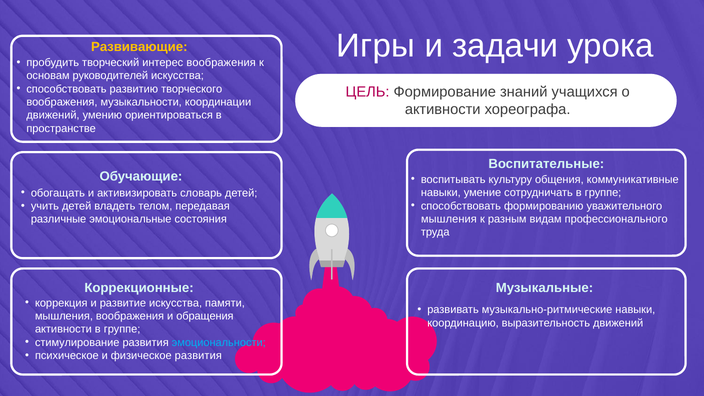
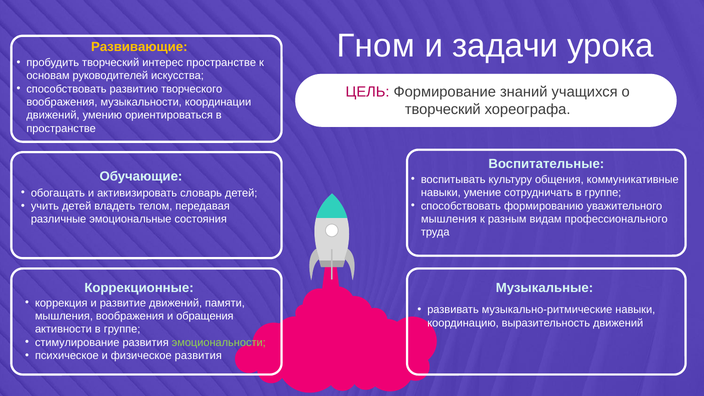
Игры: Игры -> Гном
интерес воображения: воображения -> пространстве
активности at (443, 109): активности -> творческий
развитие искусства: искусства -> движений
эмоциональности colour: light blue -> light green
